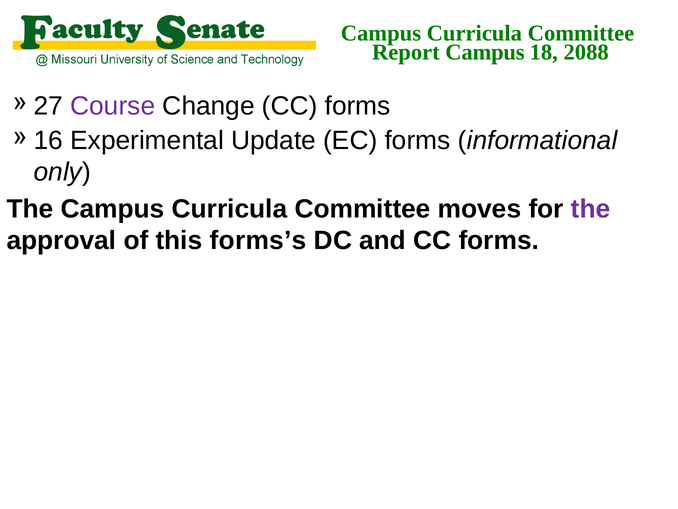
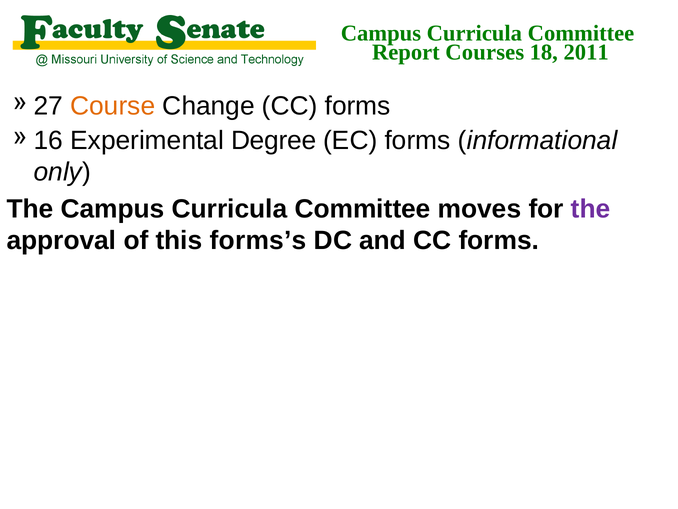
Report Campus: Campus -> Courses
2088: 2088 -> 2011
Course colour: purple -> orange
Update: Update -> Degree
